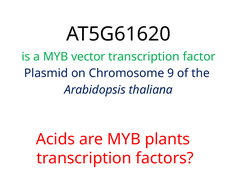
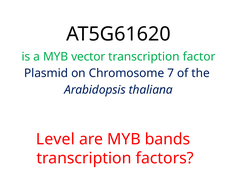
9: 9 -> 7
Acids: Acids -> Level
plants: plants -> bands
